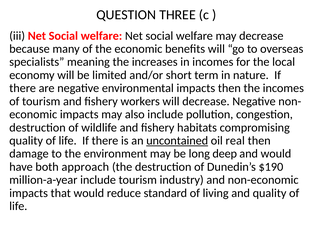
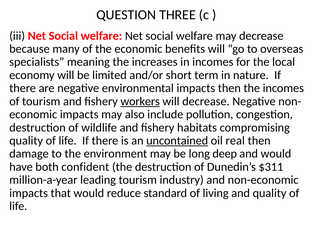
workers underline: none -> present
approach: approach -> confident
$190: $190 -> $311
million-a-year include: include -> leading
